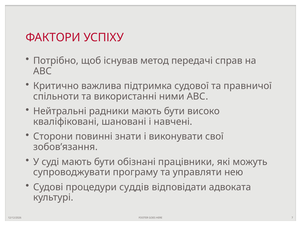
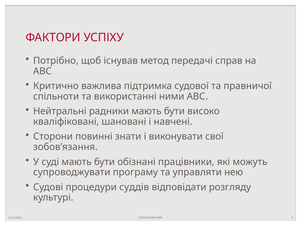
адвоката: адвоката -> розгляду
